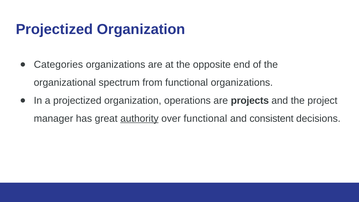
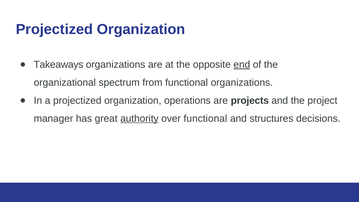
Categories: Categories -> Takeaways
end underline: none -> present
consistent: consistent -> structures
